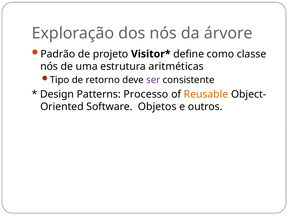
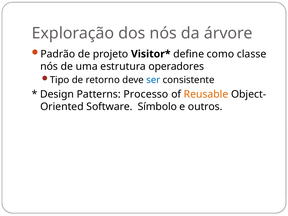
aritméticas: aritméticas -> operadores
ser colour: purple -> blue
Objetos: Objetos -> Símbolo
